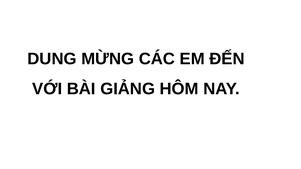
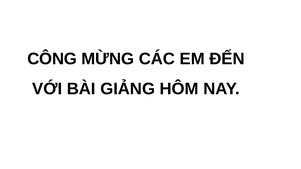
DUNG: DUNG -> CÔNG
